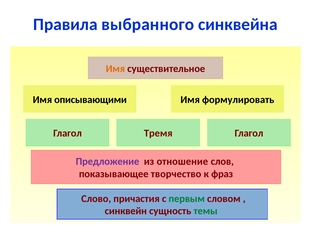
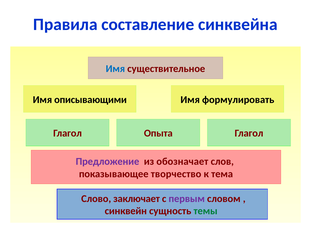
выбранного: выбранного -> составление
Имя at (115, 69) colour: orange -> blue
Тремя: Тремя -> Опыта
отношение: отношение -> обозначает
фраз: фраз -> тема
причастия: причастия -> заключает
первым colour: green -> purple
